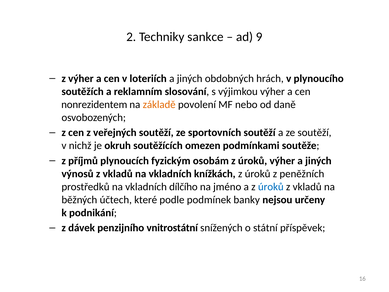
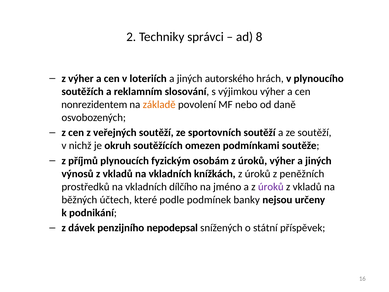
sankce: sankce -> správci
9: 9 -> 8
obdobných: obdobných -> autorského
úroků at (271, 187) colour: blue -> purple
vnitrostátní: vnitrostátní -> nepodepsal
